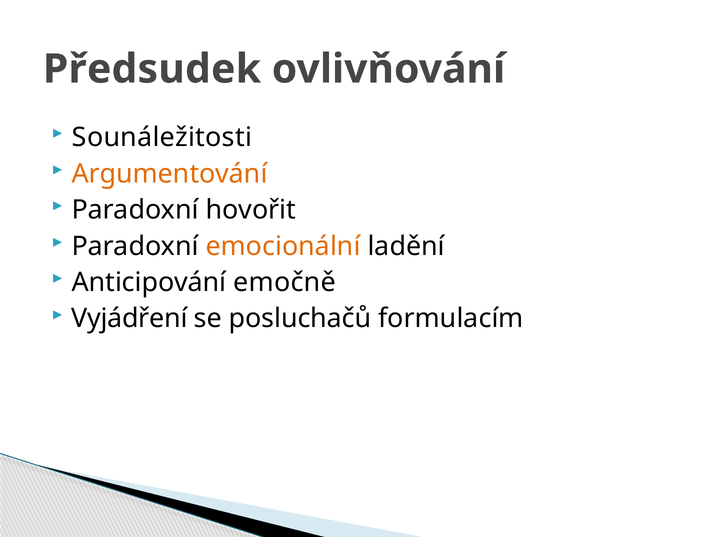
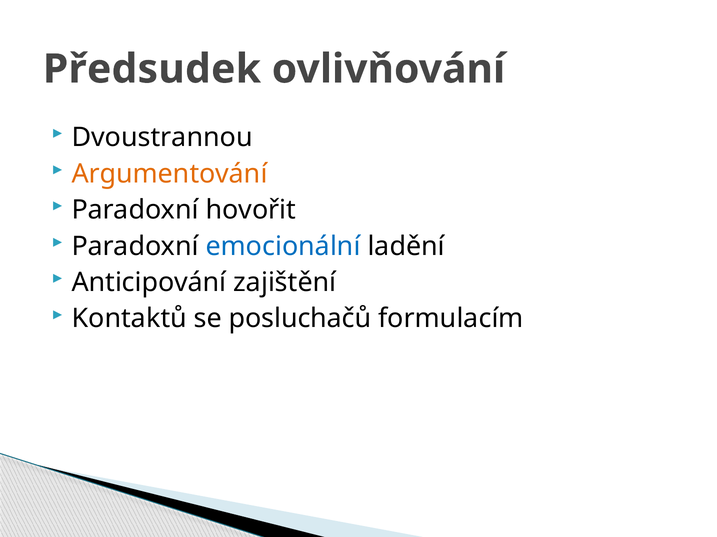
Sounáležitosti: Sounáležitosti -> Dvoustrannou
emocionální colour: orange -> blue
emočně: emočně -> zajištění
Vyjádření: Vyjádření -> Kontaktů
